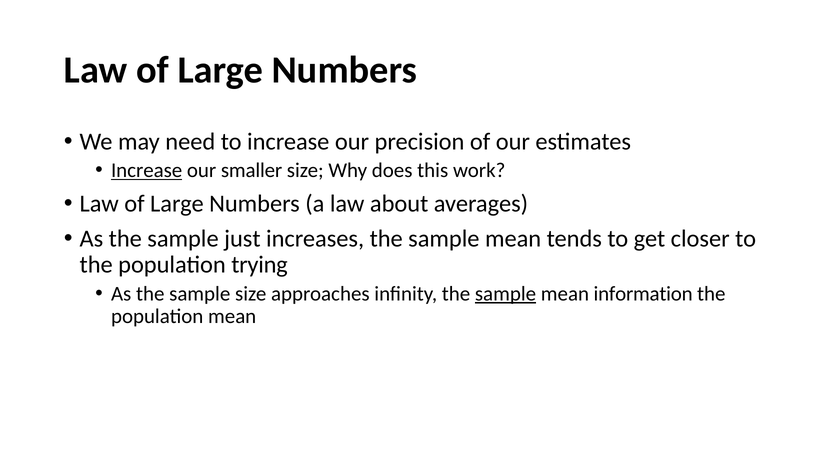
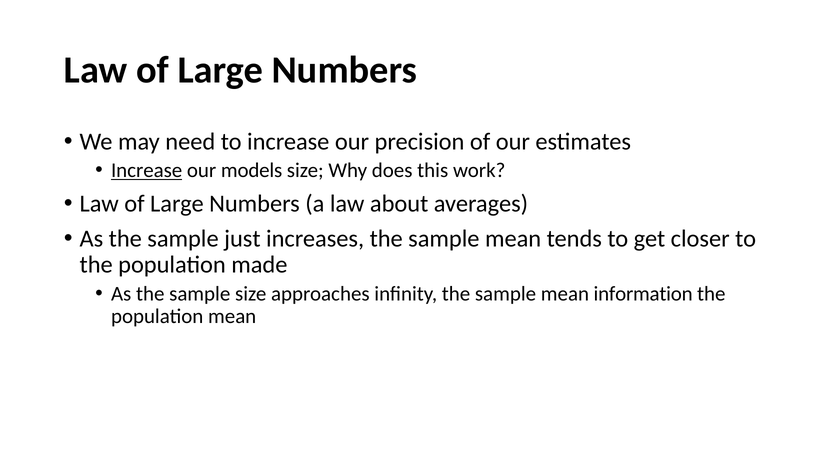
smaller: smaller -> models
trying: trying -> made
sample at (506, 294) underline: present -> none
